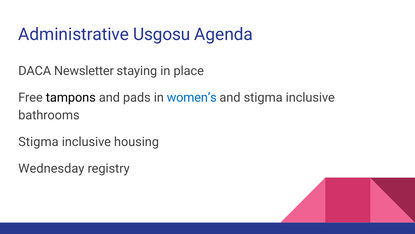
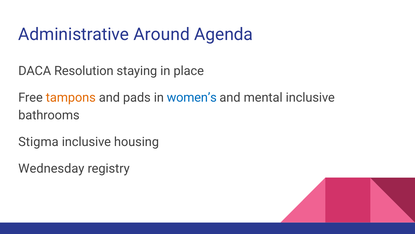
Usgosu: Usgosu -> Around
Newsletter: Newsletter -> Resolution
tampons colour: black -> orange
and stigma: stigma -> mental
